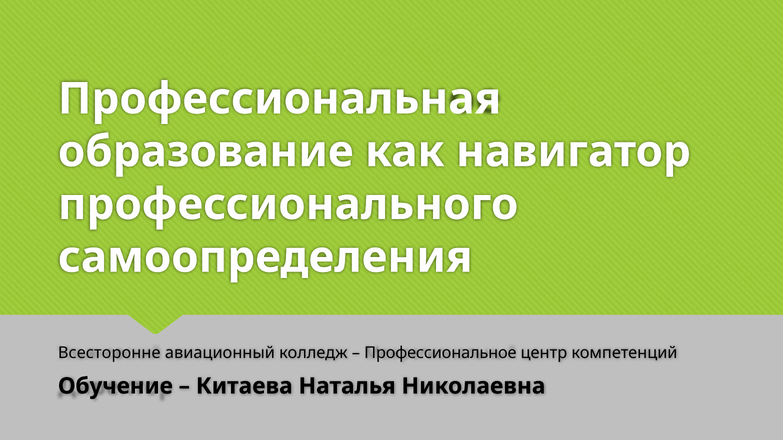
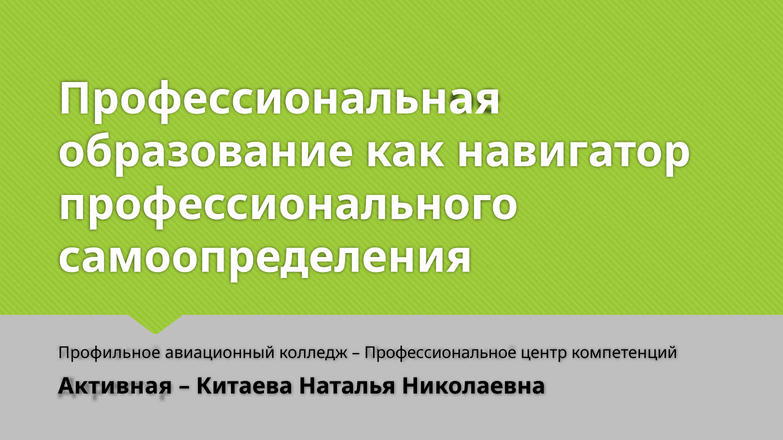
Всесторонне: Всесторонне -> Профильное
Обучение: Обучение -> Активная
